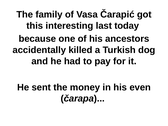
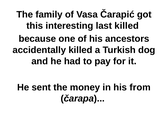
last today: today -> killed
even: even -> from
